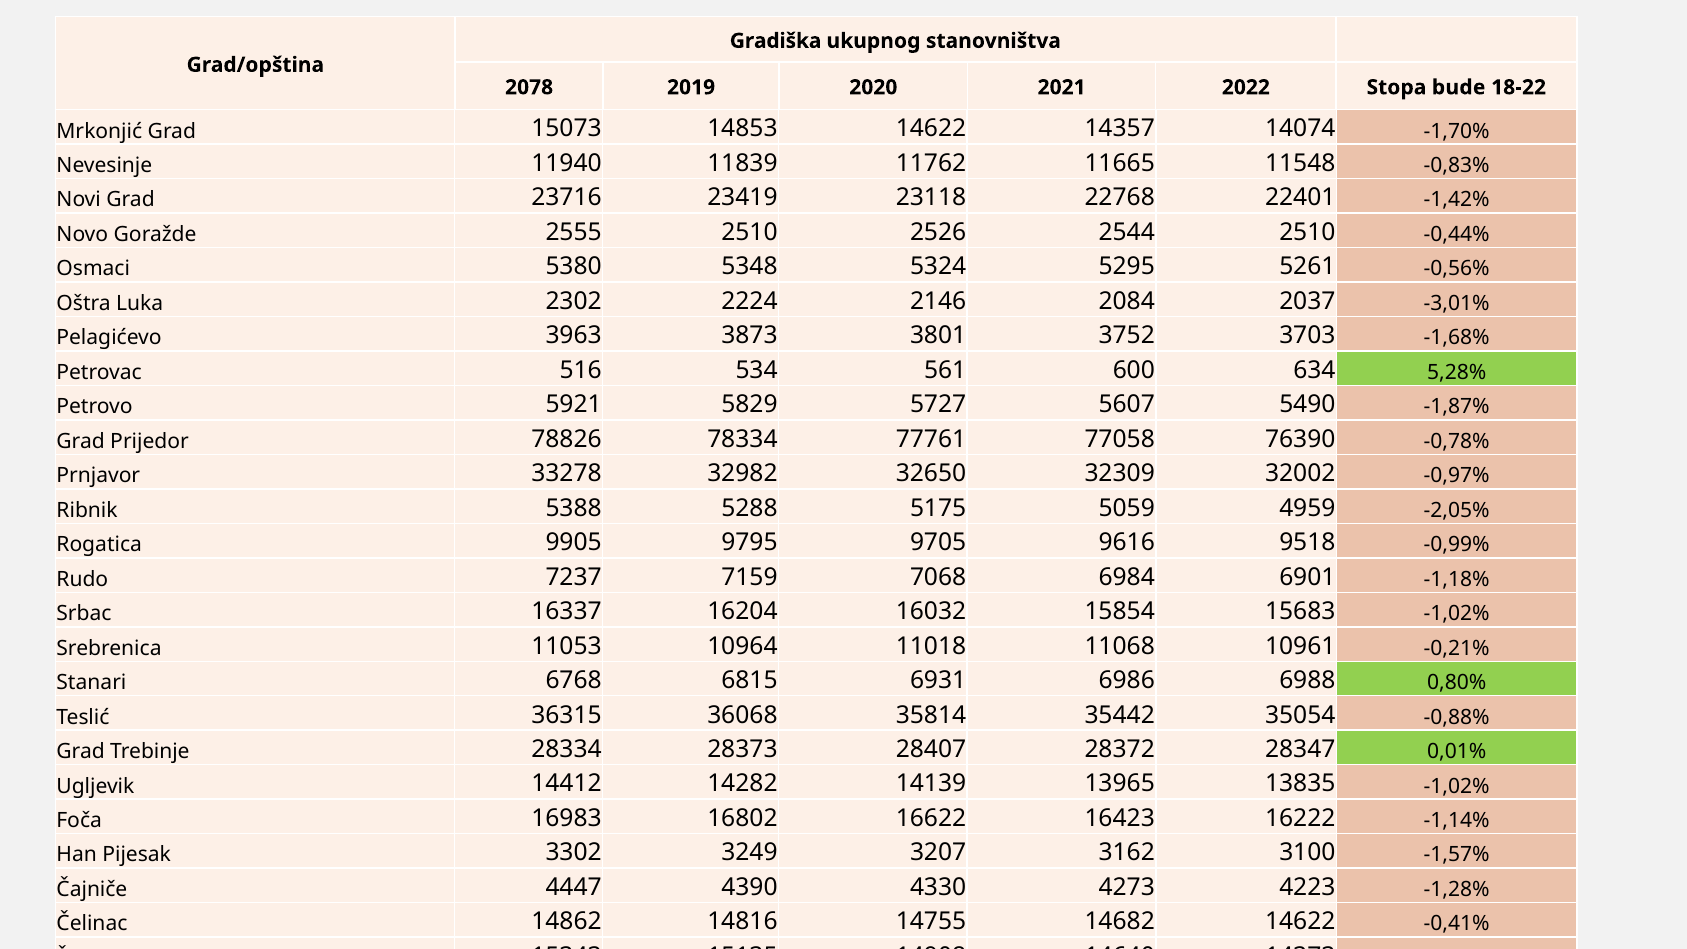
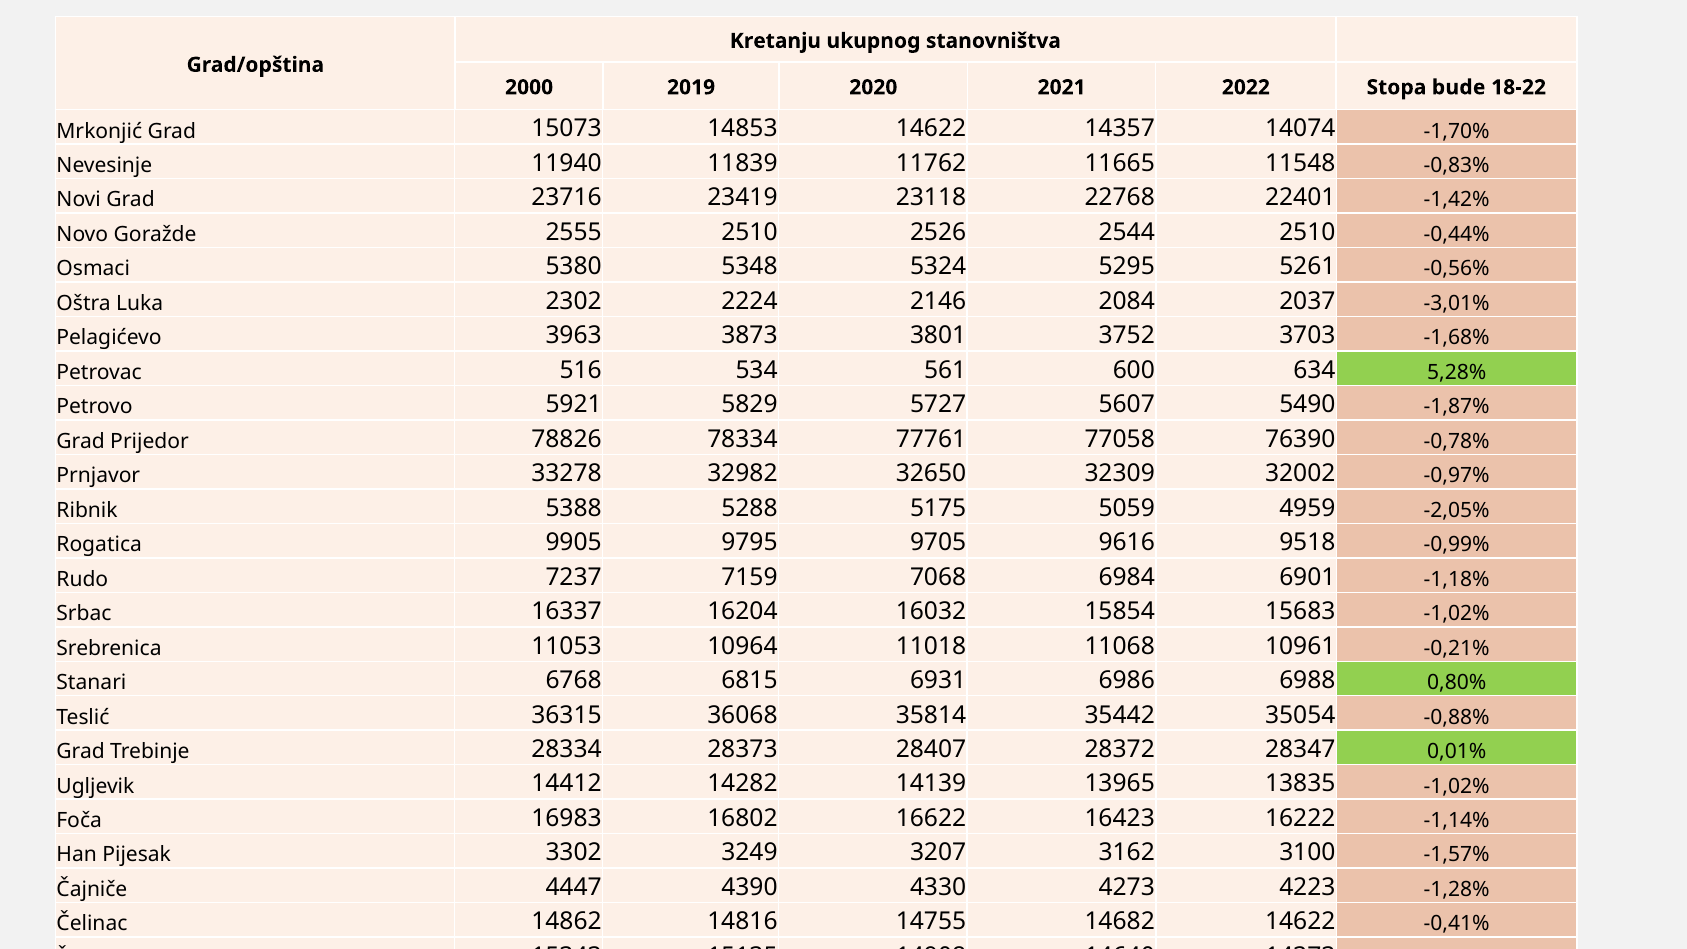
Gradiška: Gradiška -> Kretanju
2078: 2078 -> 2000
